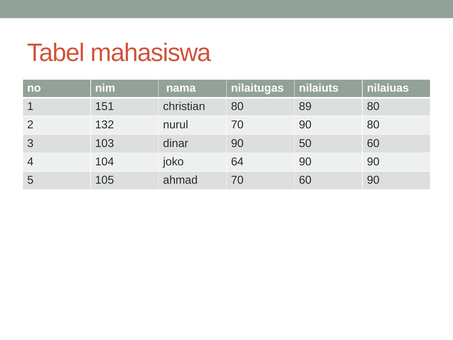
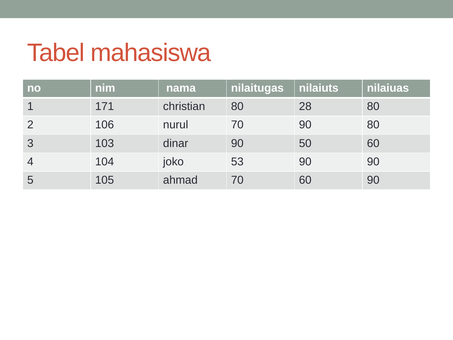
151: 151 -> 171
89: 89 -> 28
132: 132 -> 106
64: 64 -> 53
